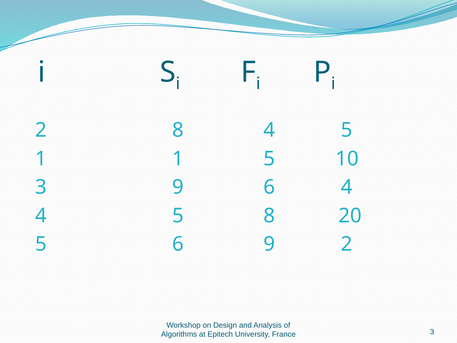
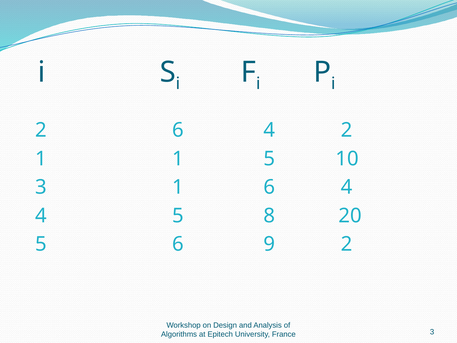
2 8: 8 -> 6
5 at (347, 130): 5 -> 2
3 9: 9 -> 1
